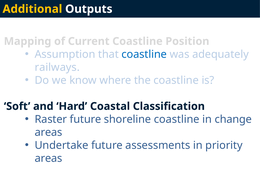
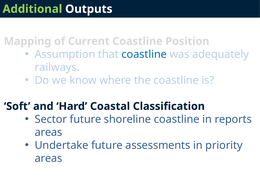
Additional colour: yellow -> light green
Raster: Raster -> Sector
change: change -> reports
